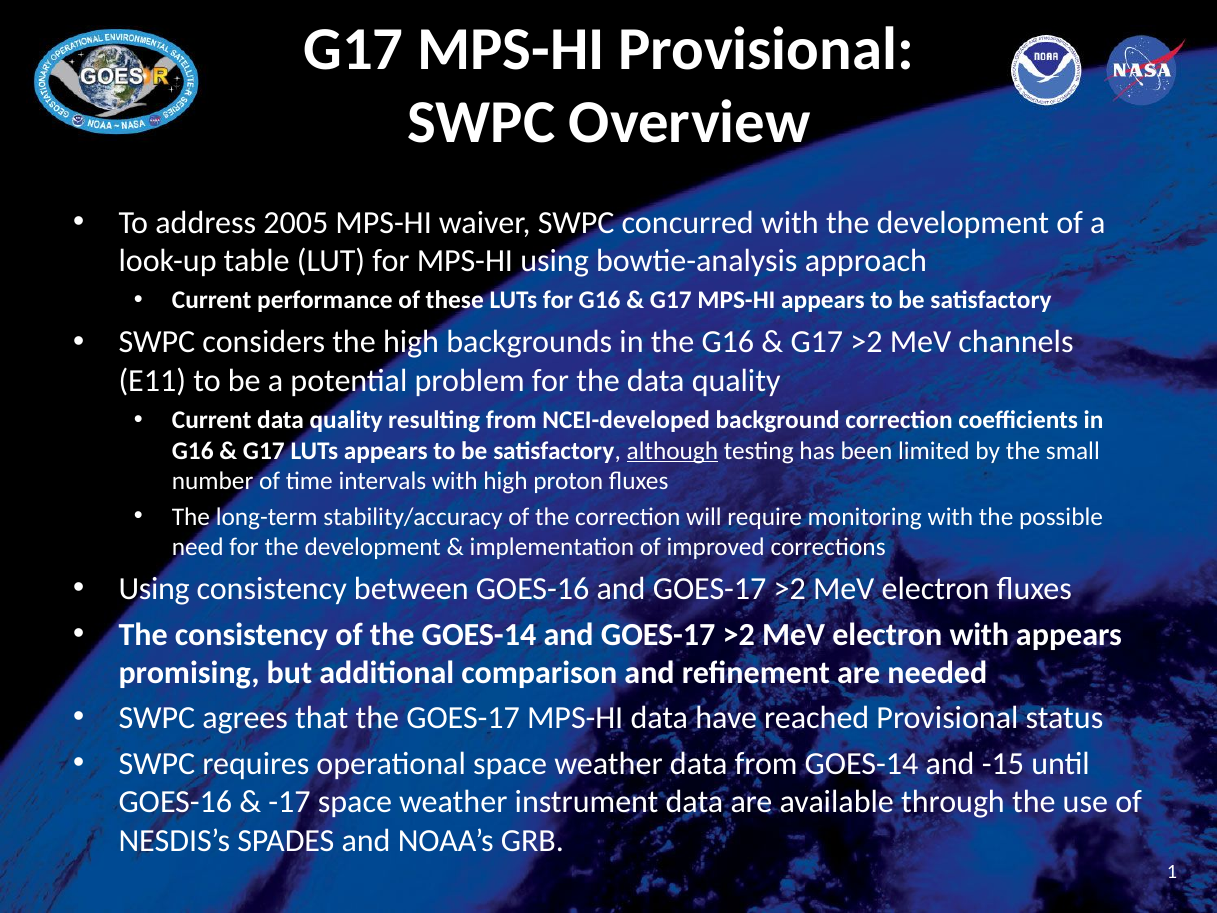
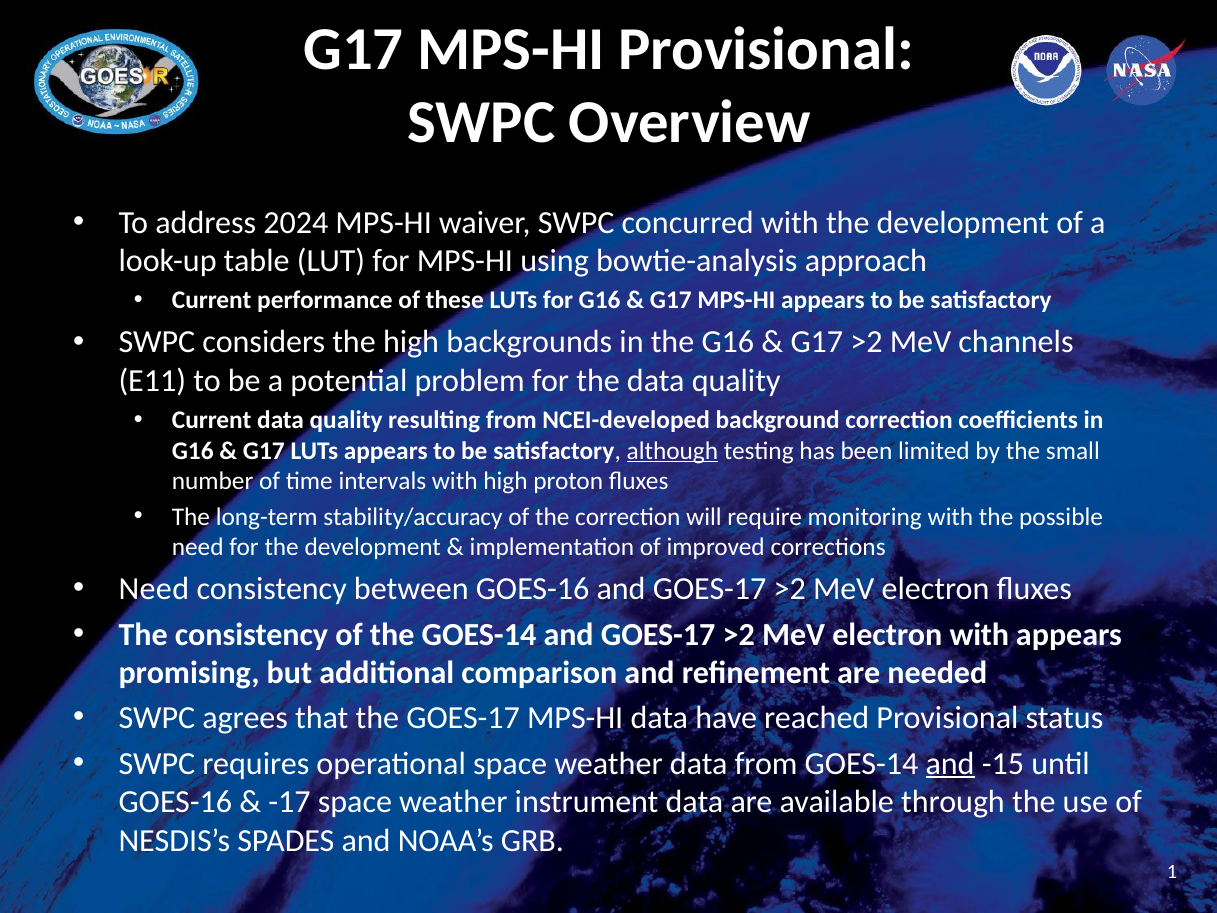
2005: 2005 -> 2024
Using at (154, 589): Using -> Need
and at (950, 763) underline: none -> present
